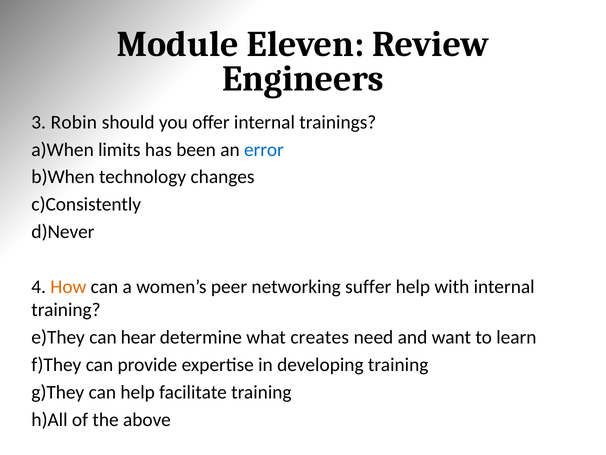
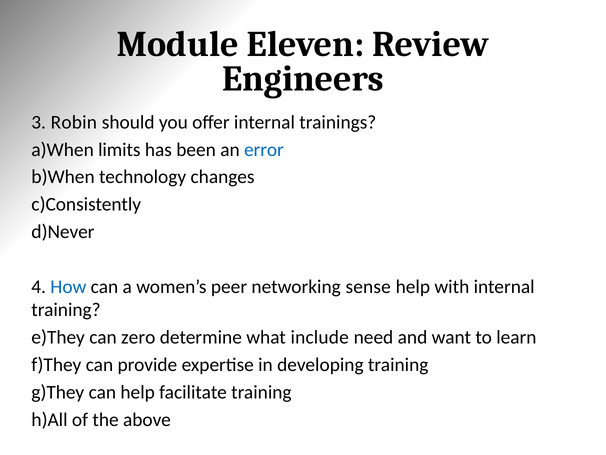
How colour: orange -> blue
suffer: suffer -> sense
hear: hear -> zero
creates: creates -> include
